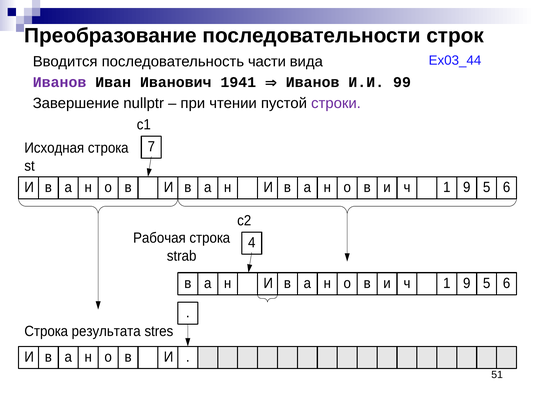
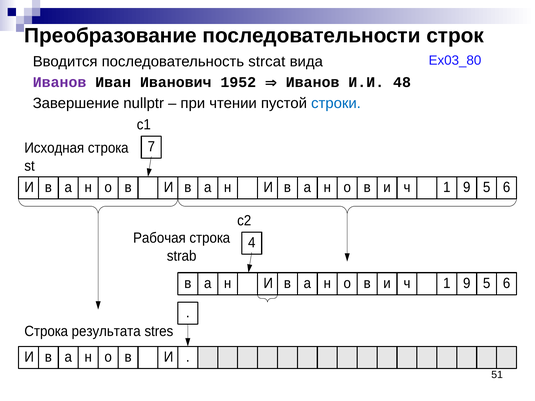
Ex03_44: Ex03_44 -> Ex03_80
части: части -> strcat
1941: 1941 -> 1952
99: 99 -> 48
строки colour: purple -> blue
